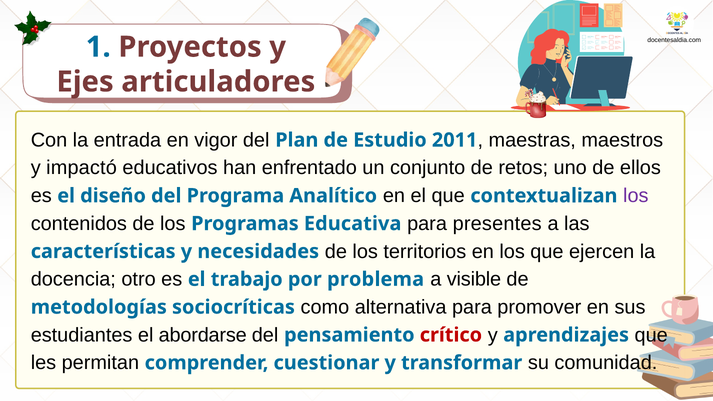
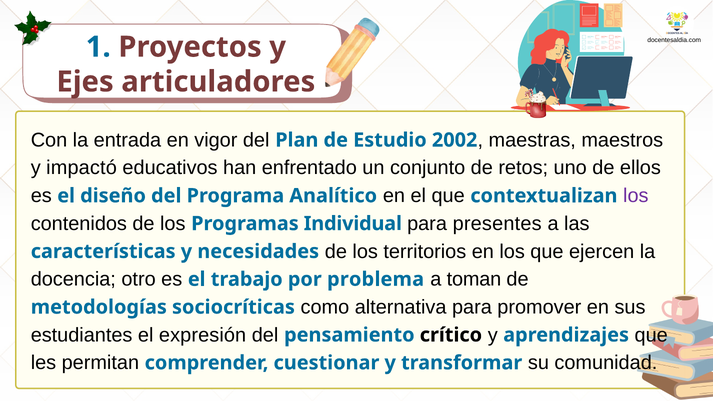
2011: 2011 -> 2002
Educativa: Educativa -> Individual
visible: visible -> toman
abordarse: abordarse -> expresión
crítico colour: red -> black
